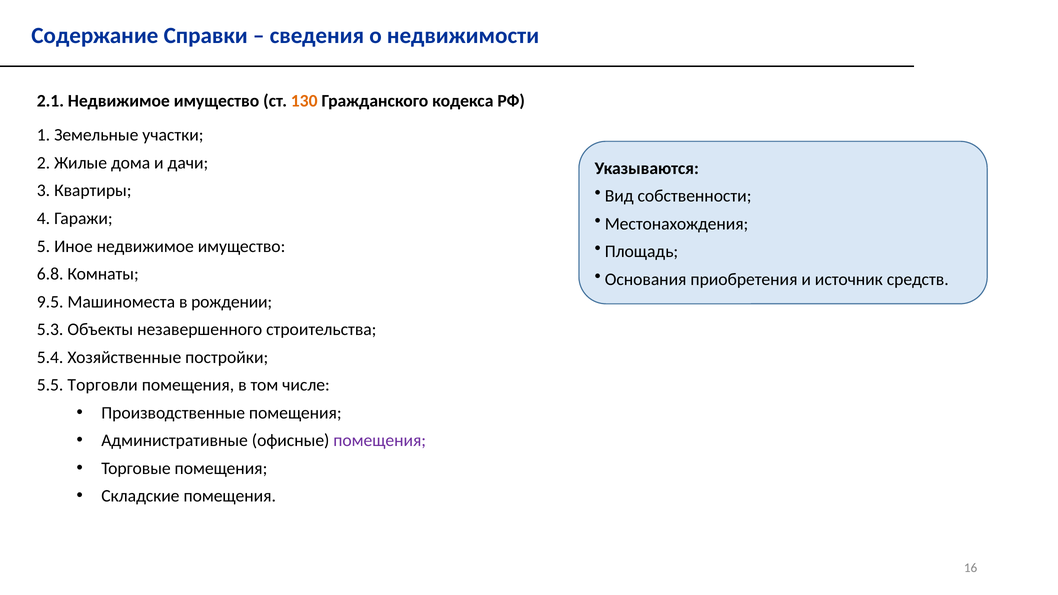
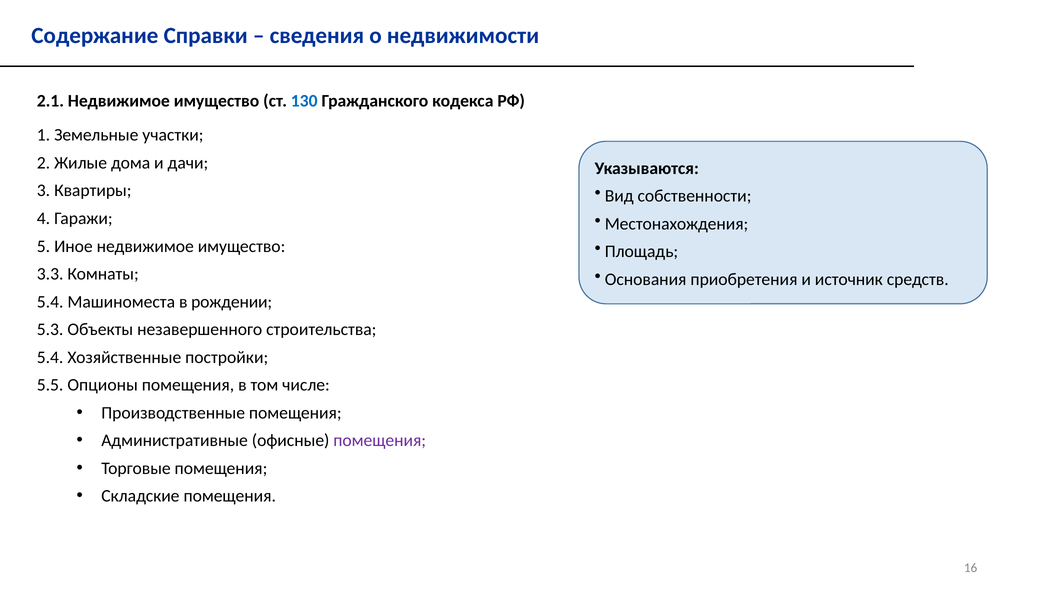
130 colour: orange -> blue
6.8: 6.8 -> 3.3
9.5 at (50, 302): 9.5 -> 5.4
Торговли: Торговли -> Опционы
